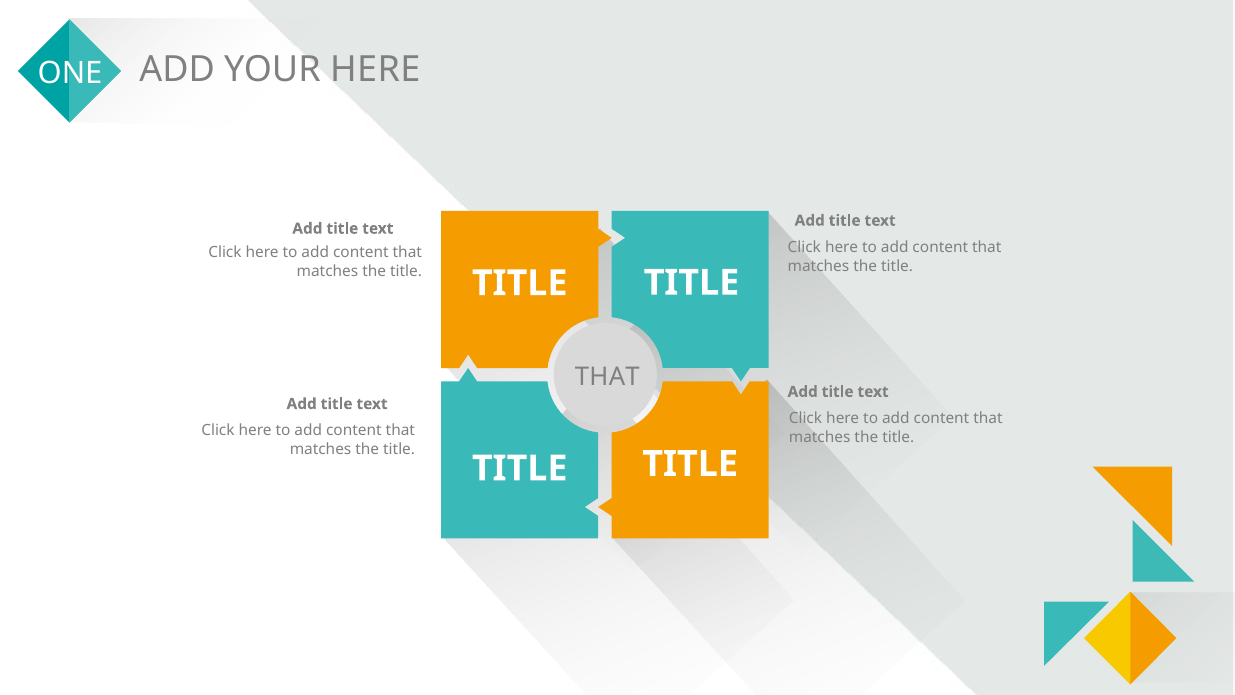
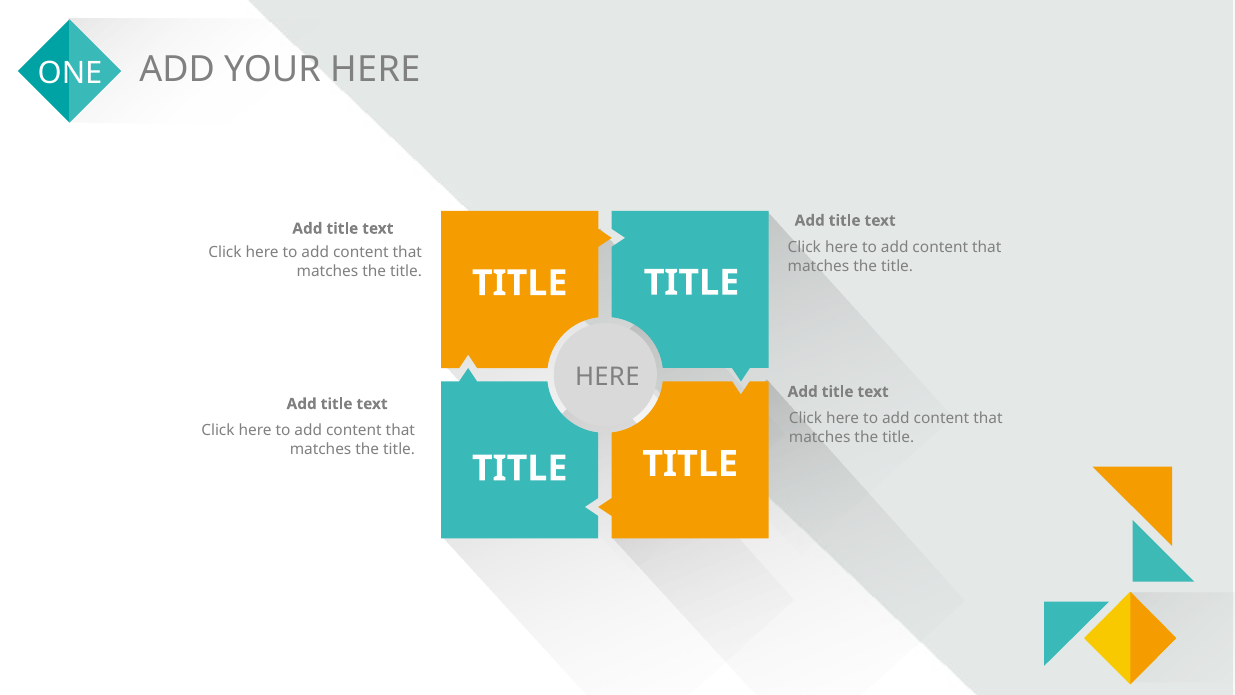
THAT at (607, 377): THAT -> HERE
